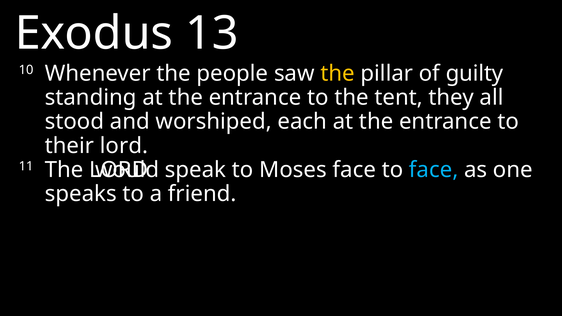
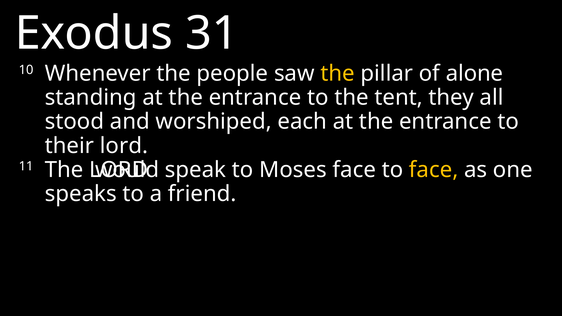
13: 13 -> 31
guilty: guilty -> alone
face at (434, 170) colour: light blue -> yellow
